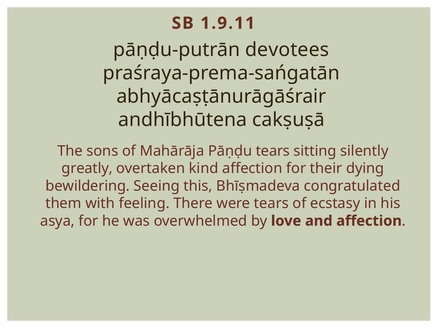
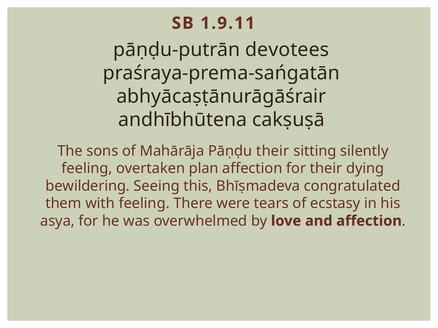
Pāṇḍu tears: tears -> their
greatly at (87, 169): greatly -> feeling
kind: kind -> plan
